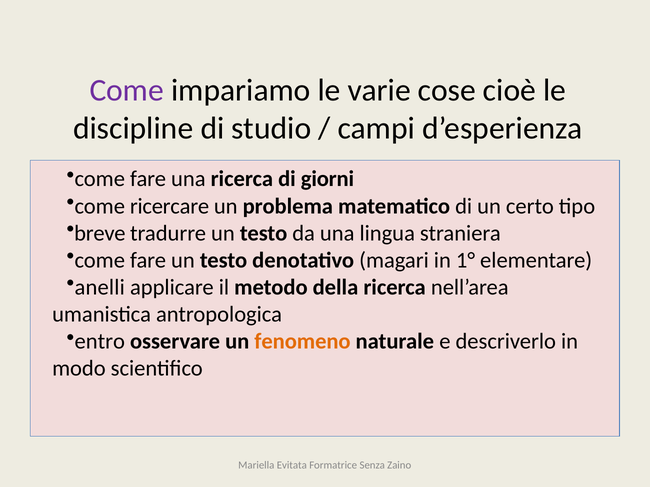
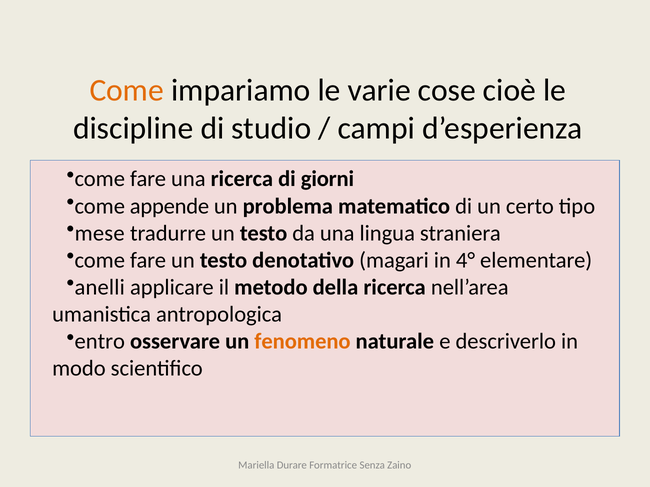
Come at (127, 90) colour: purple -> orange
ricercare: ricercare -> appende
breve: breve -> mese
1°: 1° -> 4°
Evitata: Evitata -> Durare
